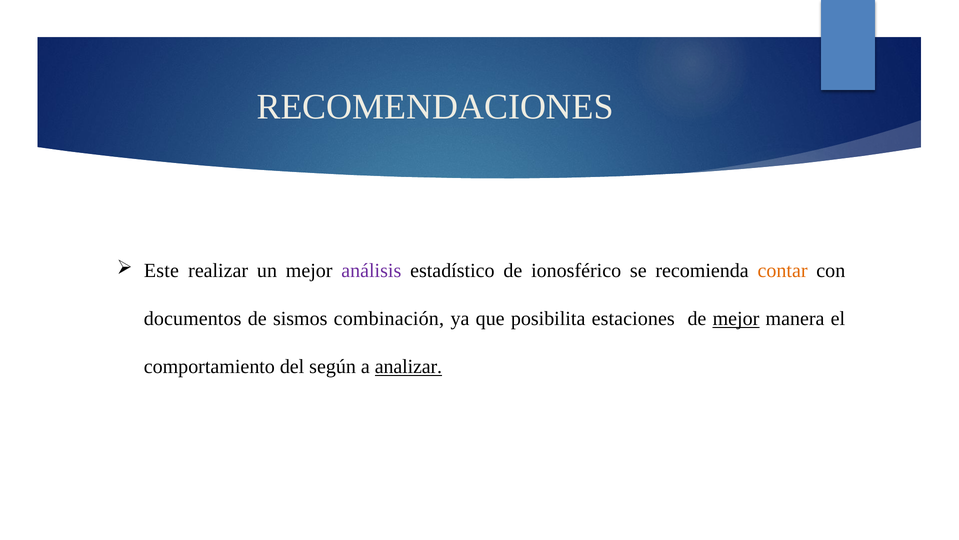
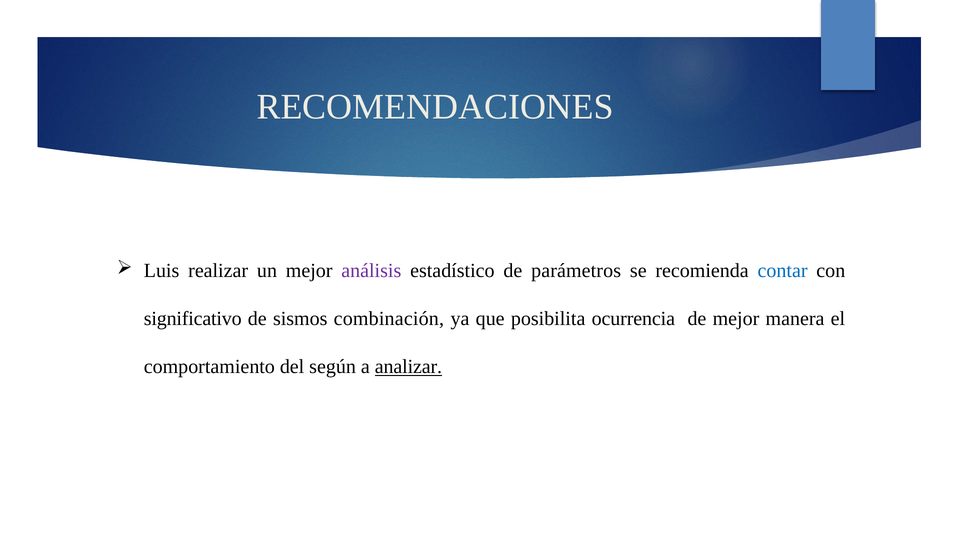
Este: Este -> Luis
ionosférico: ionosférico -> parámetros
contar colour: orange -> blue
documentos: documentos -> significativo
estaciones: estaciones -> ocurrencia
mejor at (736, 318) underline: present -> none
